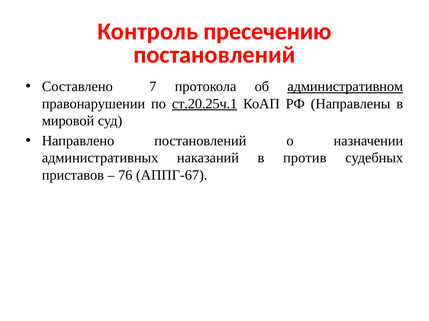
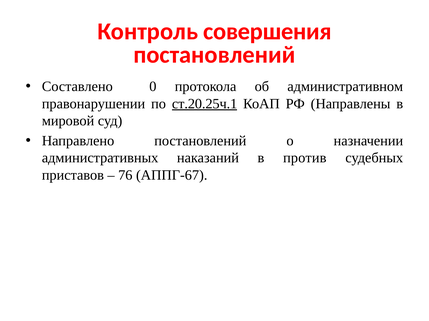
пресечению: пресечению -> совершения
7: 7 -> 0
административном underline: present -> none
